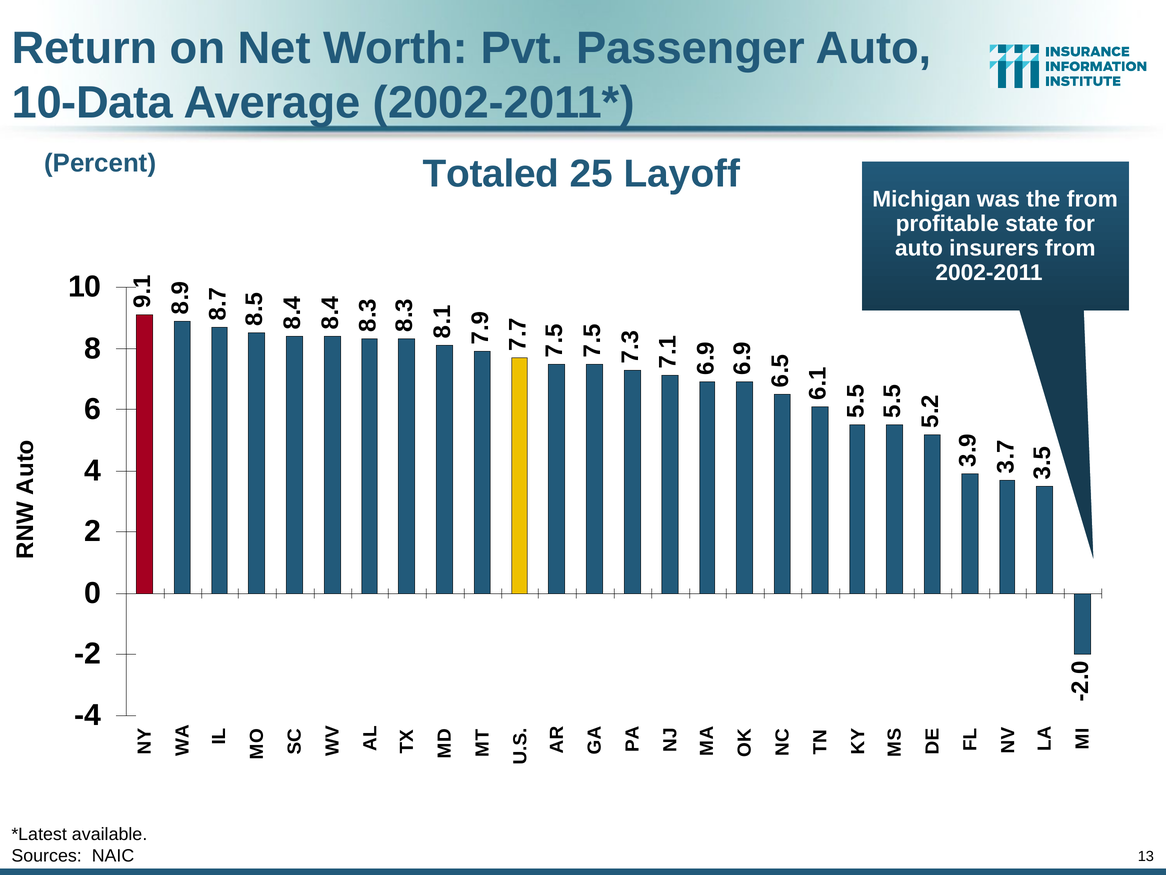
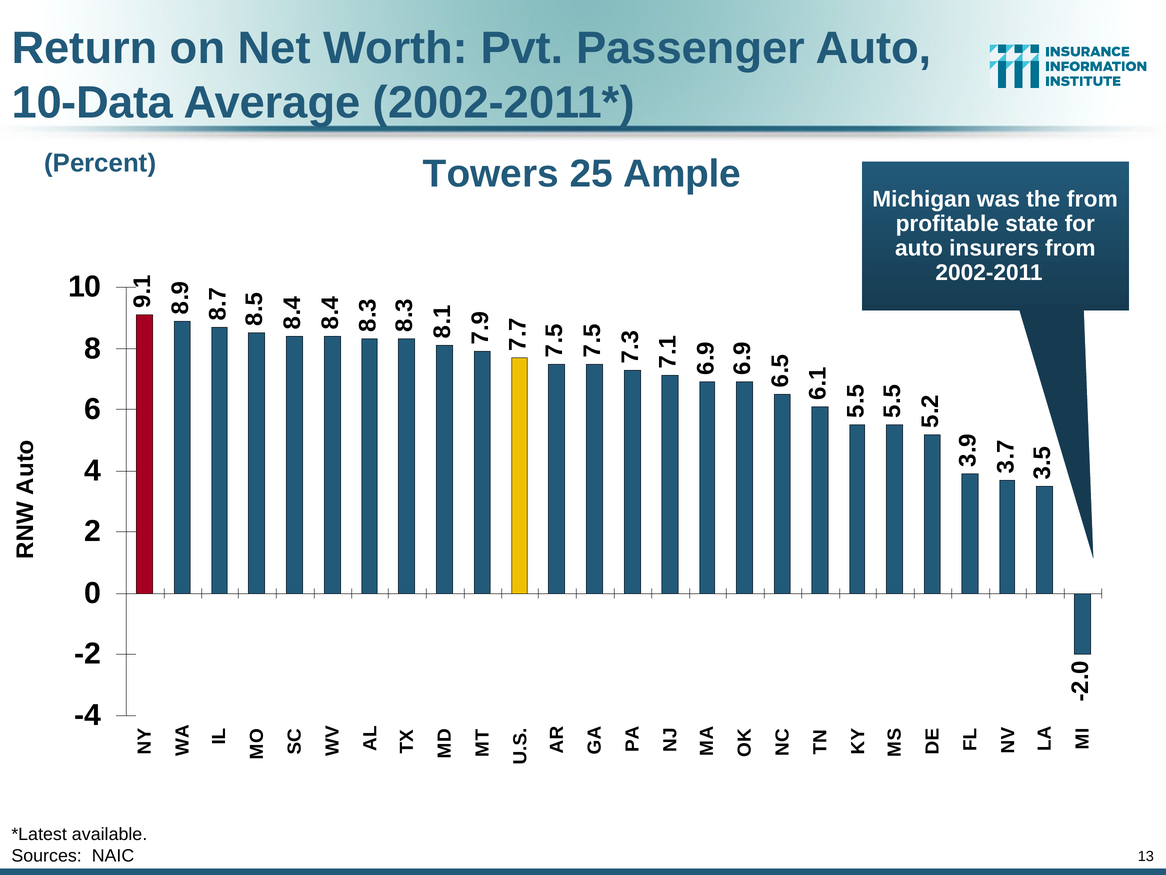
Totaled: Totaled -> Towers
Layoff: Layoff -> Ample
